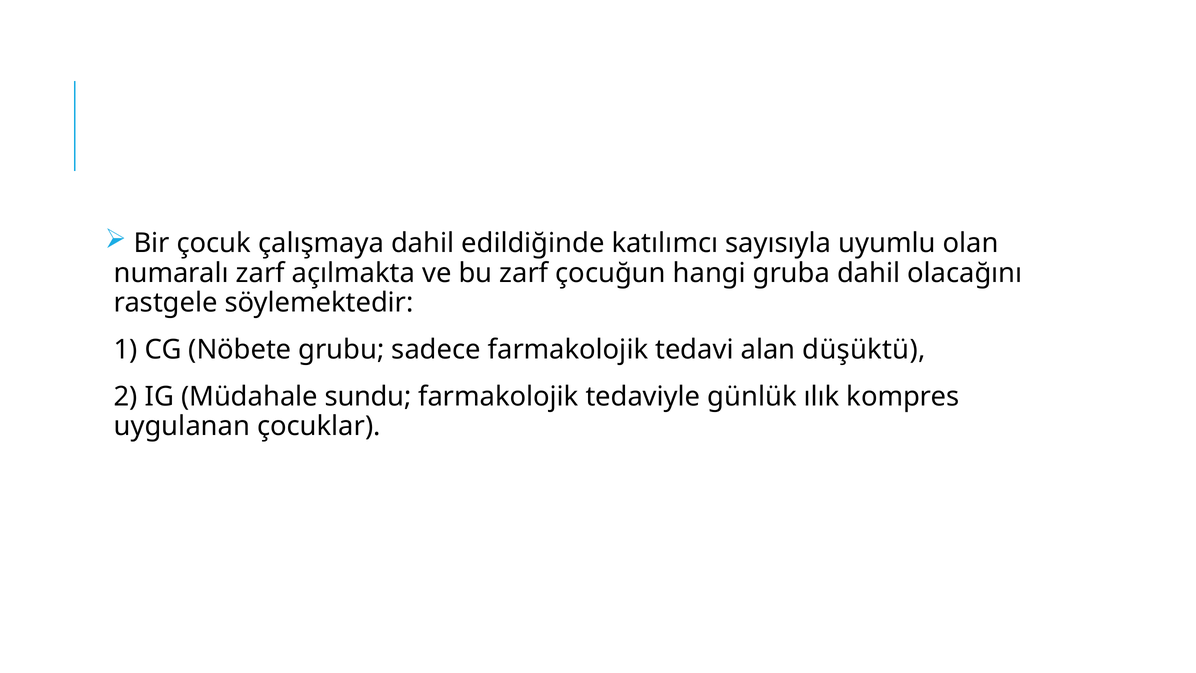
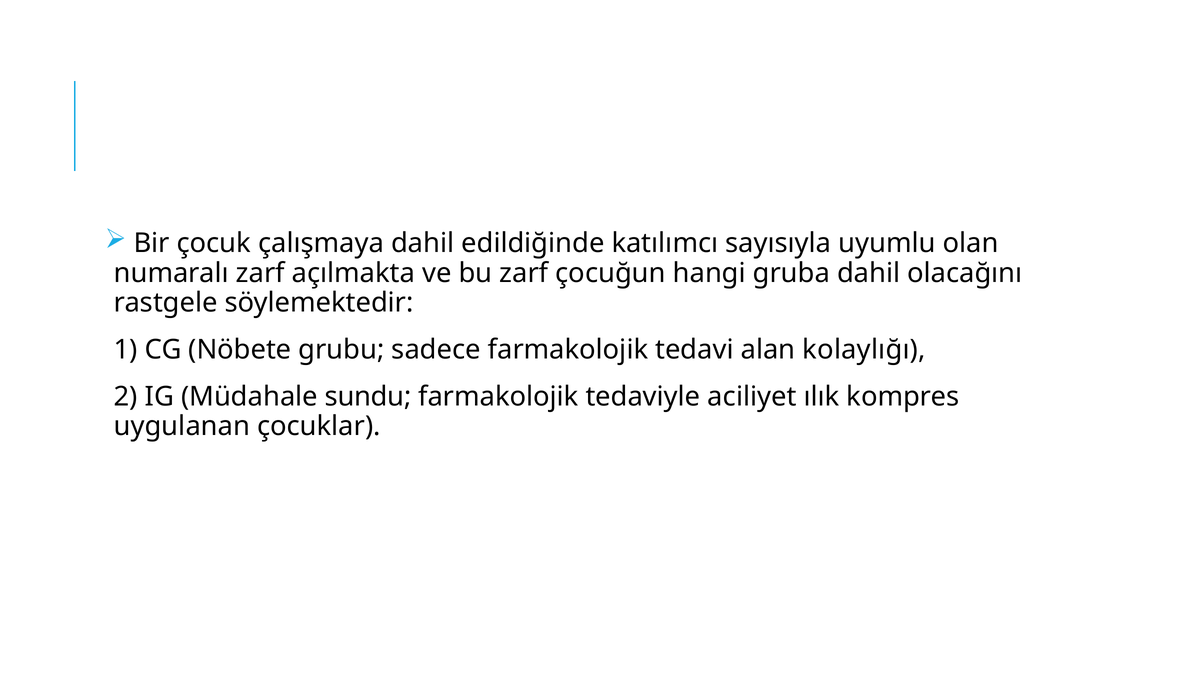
düşüktü: düşüktü -> kolaylığı
günlük: günlük -> aciliyet
